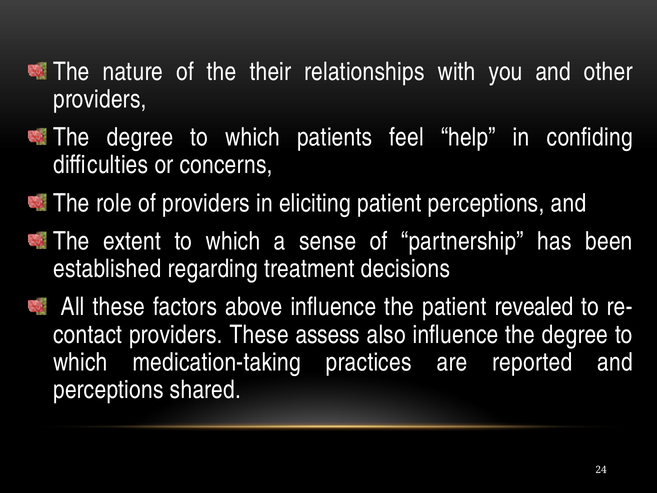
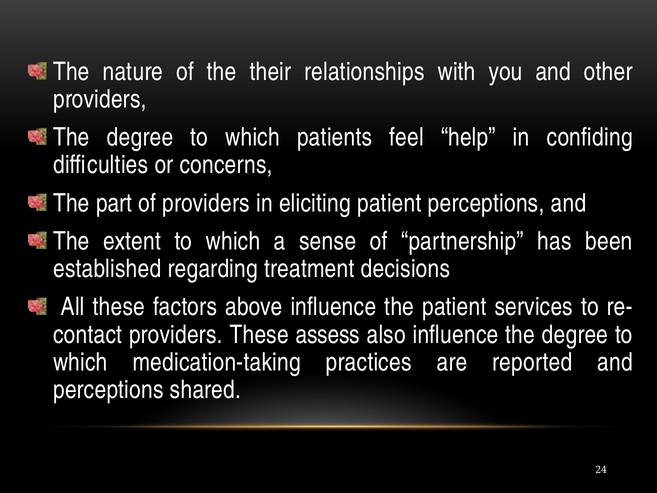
role: role -> part
revealed: revealed -> services
